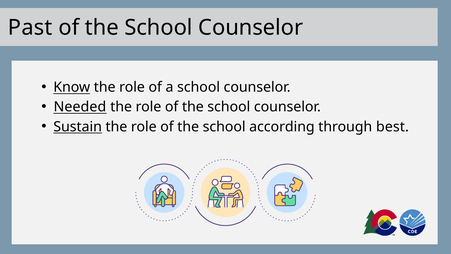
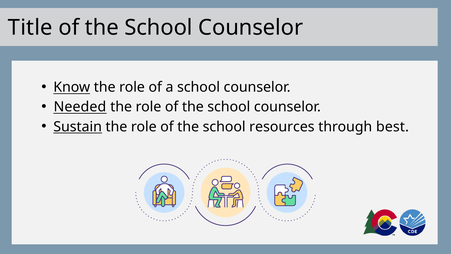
Past: Past -> Title
according: according -> resources
